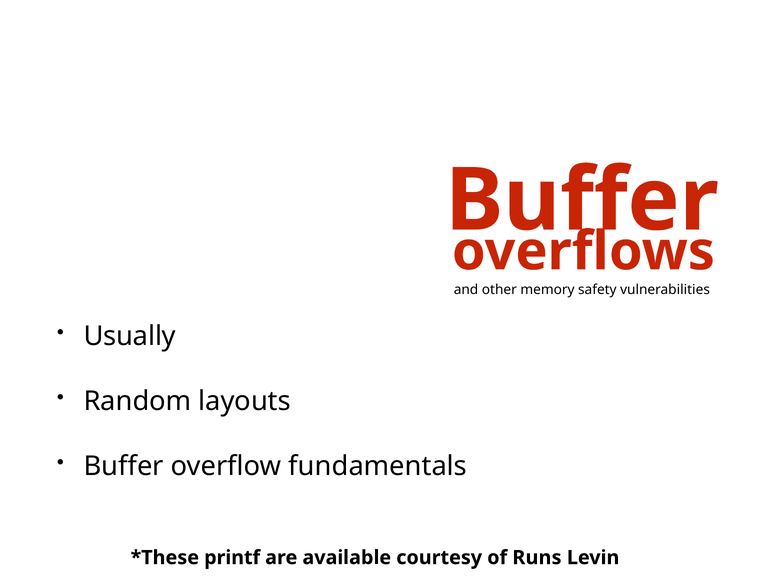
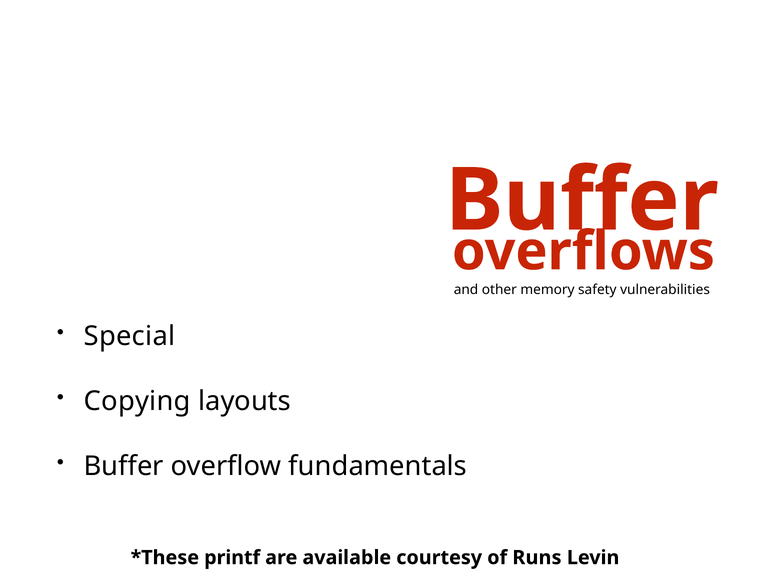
Usually: Usually -> Special
Random: Random -> Copying
